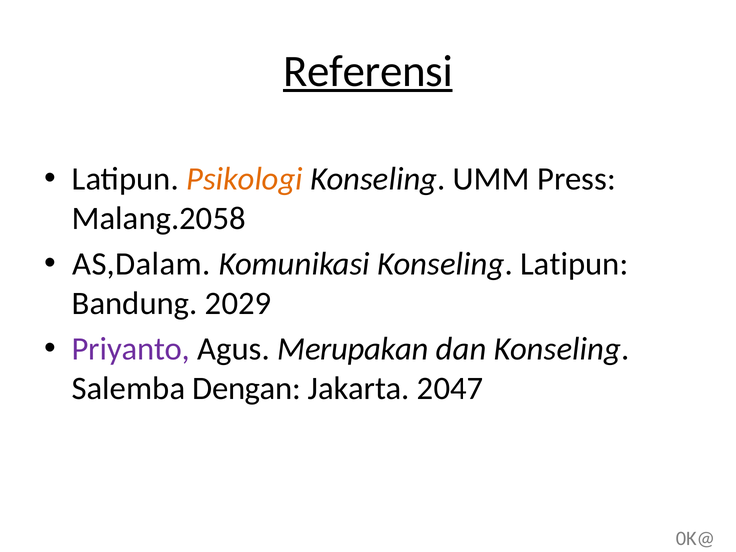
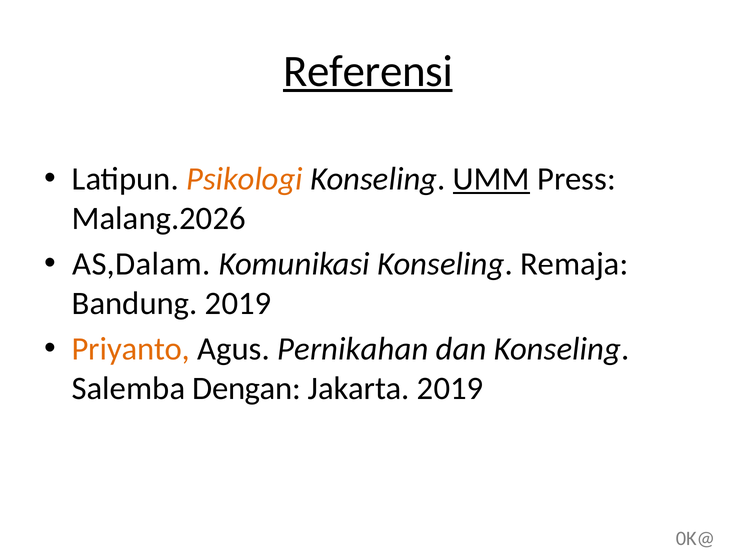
UMM underline: none -> present
Malang.2058: Malang.2058 -> Malang.2026
Konseling Latipun: Latipun -> Remaja
Bandung 2029: 2029 -> 2019
Priyanto colour: purple -> orange
Merupakan: Merupakan -> Pernikahan
Jakarta 2047: 2047 -> 2019
